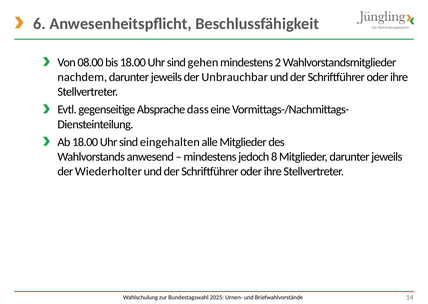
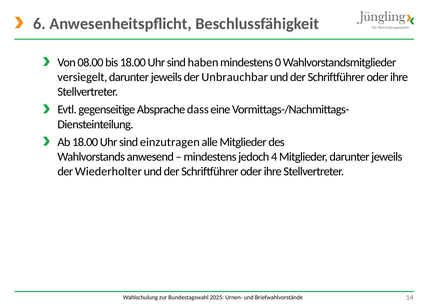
gehen: gehen -> haben
2: 2 -> 0
nachdem: nachdem -> versiegelt
eingehalten: eingehalten -> einzutragen
8: 8 -> 4
